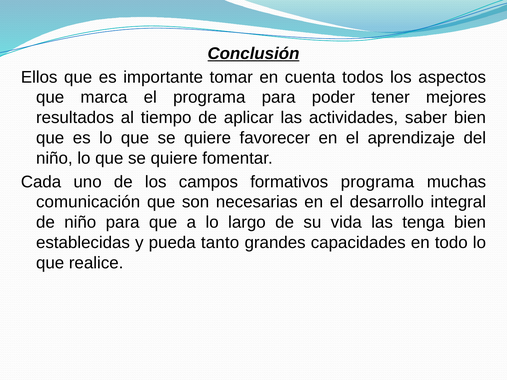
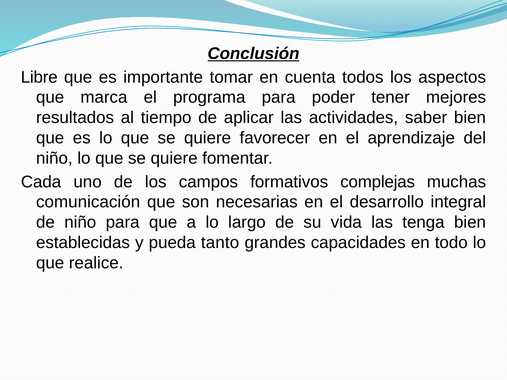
Ellos: Ellos -> Libre
formativos programa: programa -> complejas
